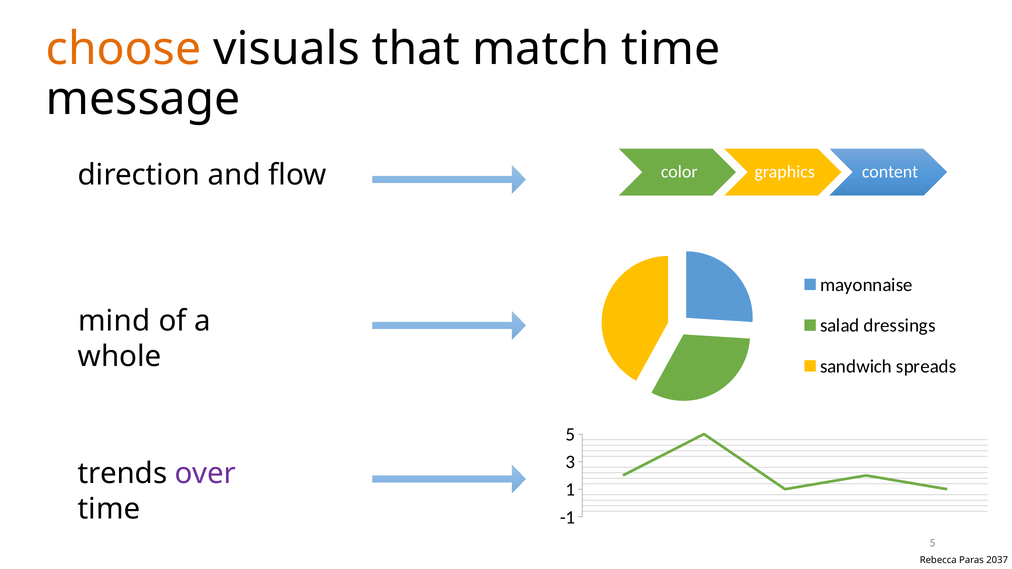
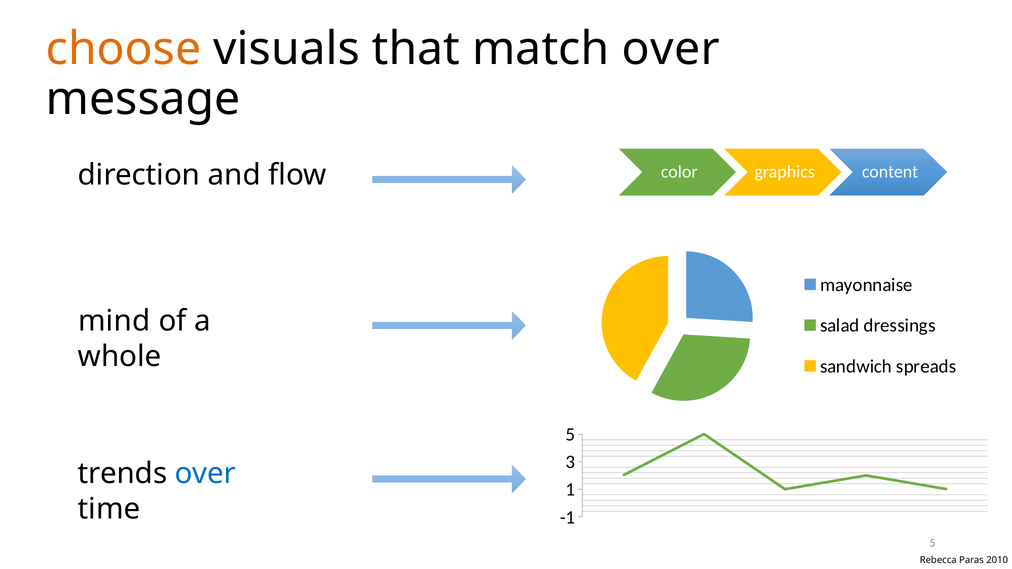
match time: time -> over
over at (205, 474) colour: purple -> blue
2037: 2037 -> 2010
